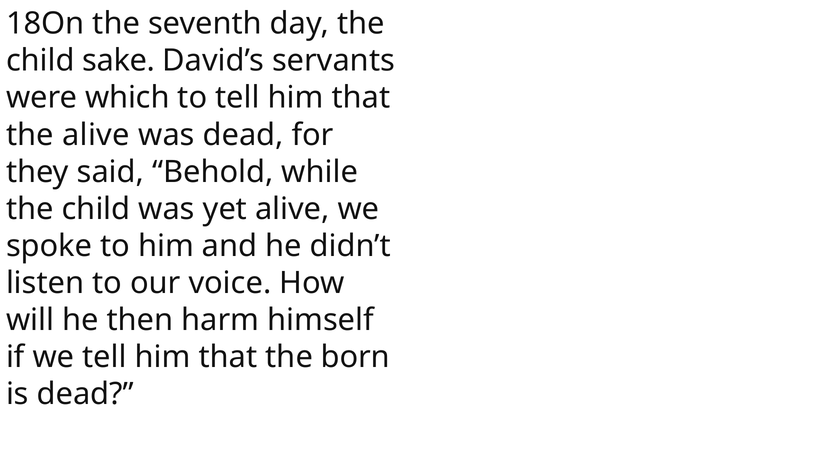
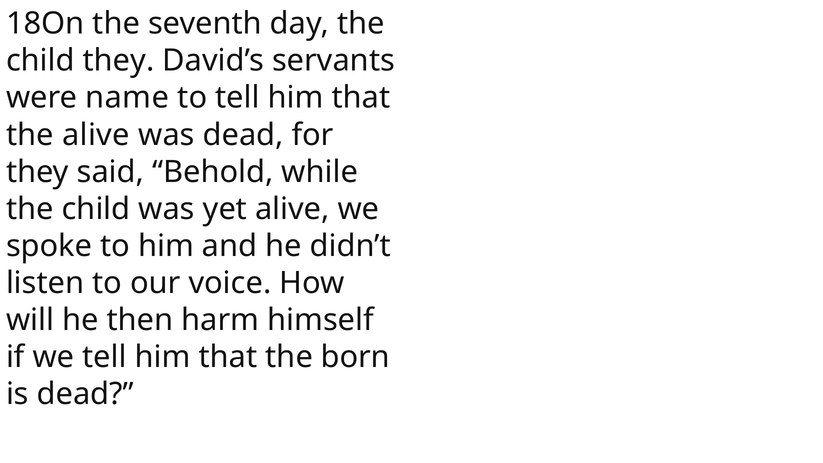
child sake: sake -> they
which: which -> name
